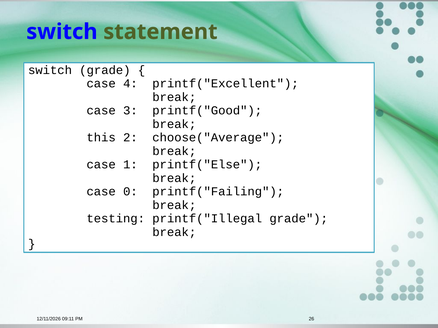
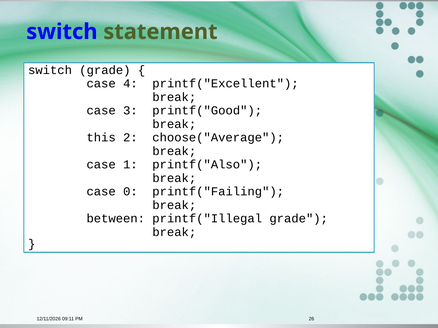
printf("Else: printf("Else -> printf("Also
testing: testing -> between
